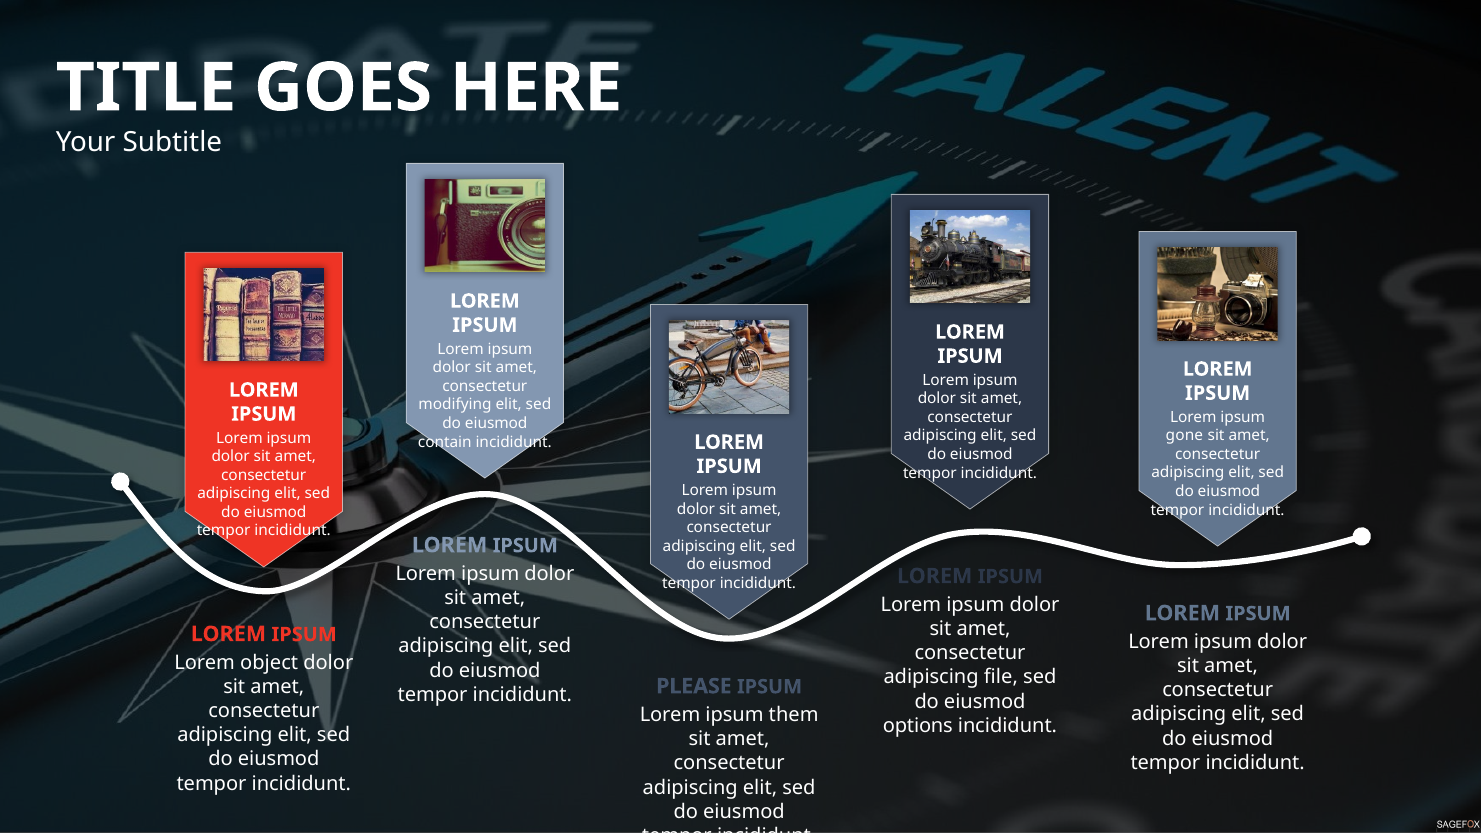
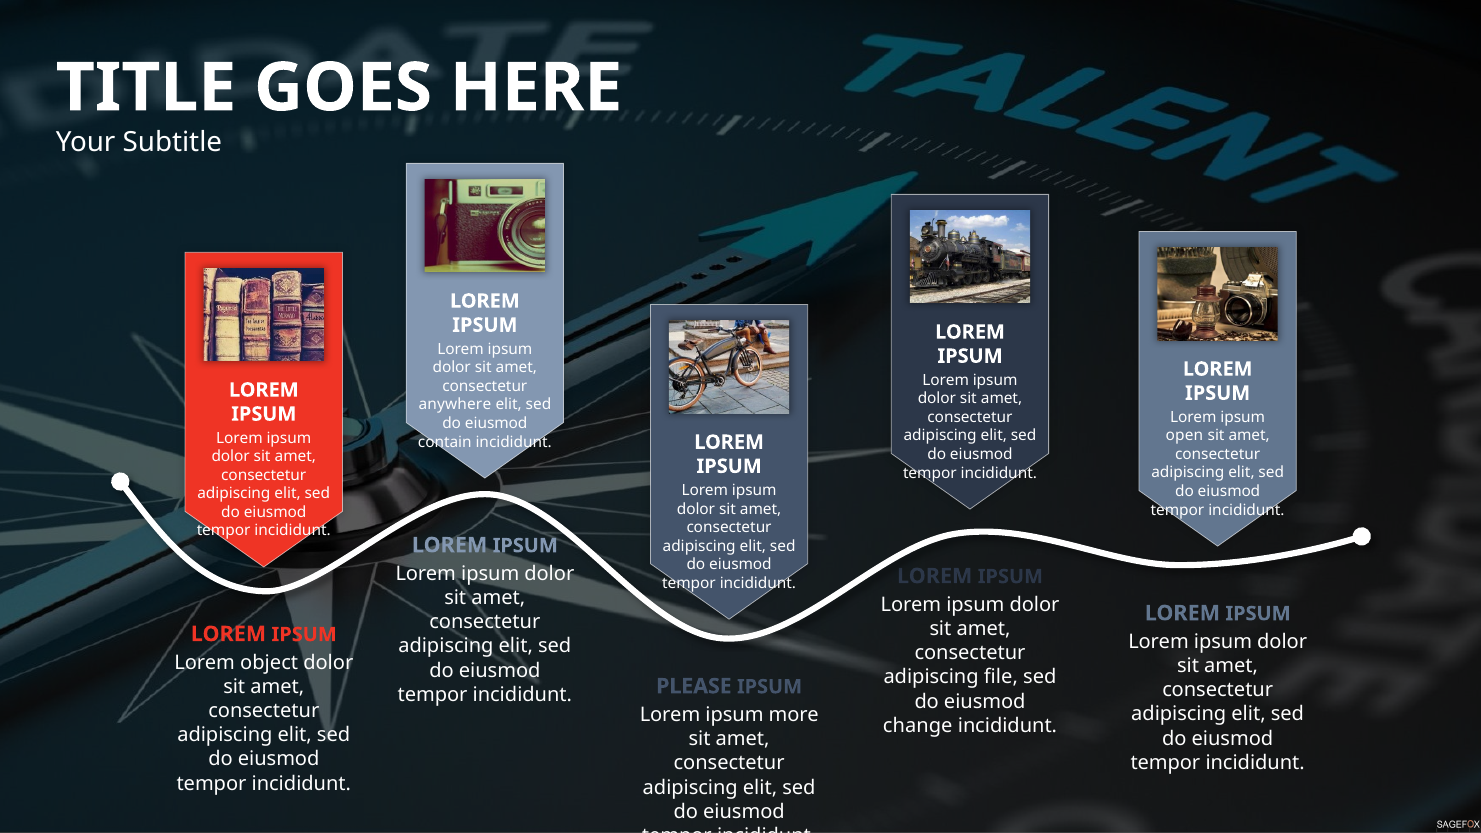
modifying: modifying -> anywhere
gone: gone -> open
them: them -> more
options: options -> change
